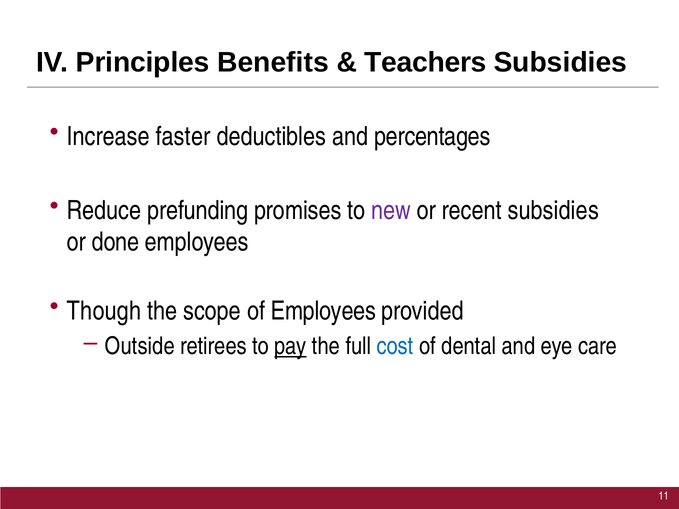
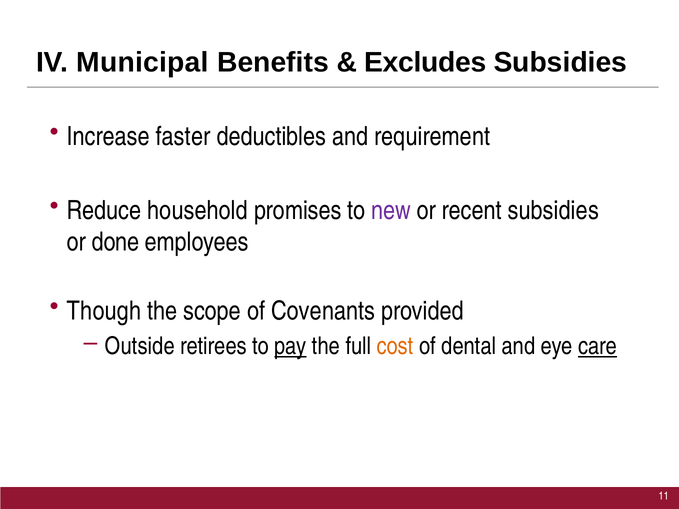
Principles: Principles -> Municipal
Teachers: Teachers -> Excludes
percentages: percentages -> requirement
prefunding: prefunding -> household
of Employees: Employees -> Covenants
cost colour: blue -> orange
care underline: none -> present
